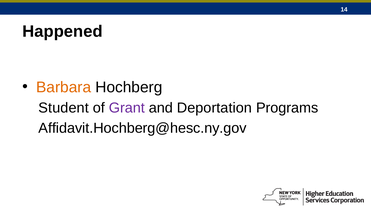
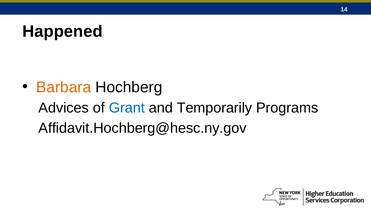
Student: Student -> Advices
Grant colour: purple -> blue
Deportation: Deportation -> Temporarily
